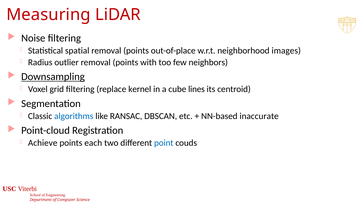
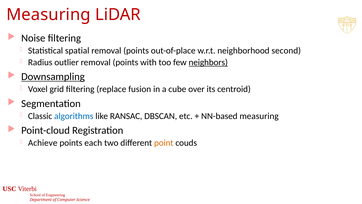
images: images -> second
neighbors underline: none -> present
kernel: kernel -> fusion
lines: lines -> over
NN-based inaccurate: inaccurate -> measuring
point colour: blue -> orange
